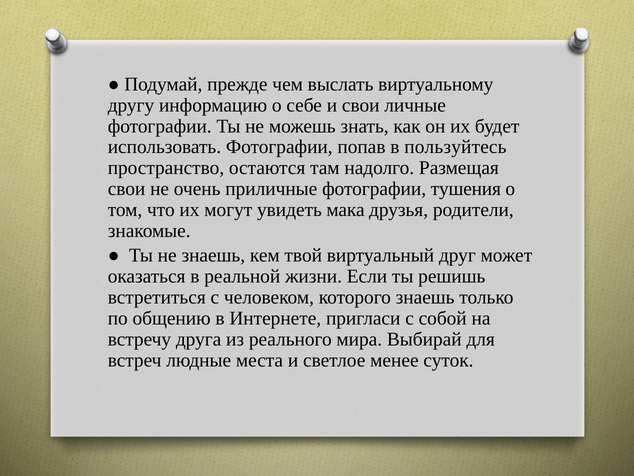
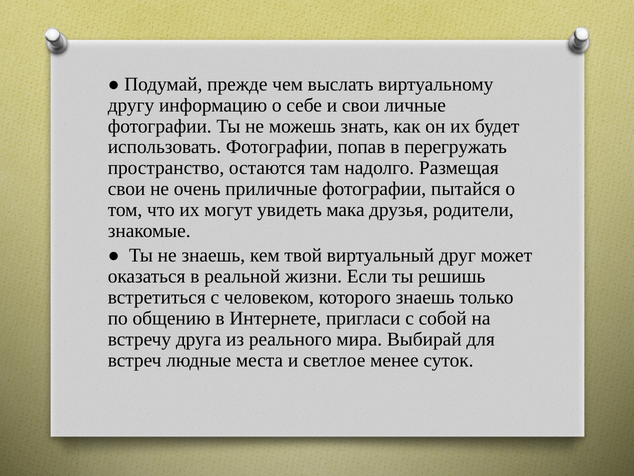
пользуйтесь: пользуйтесь -> перегружать
тушения: тушения -> пытайся
